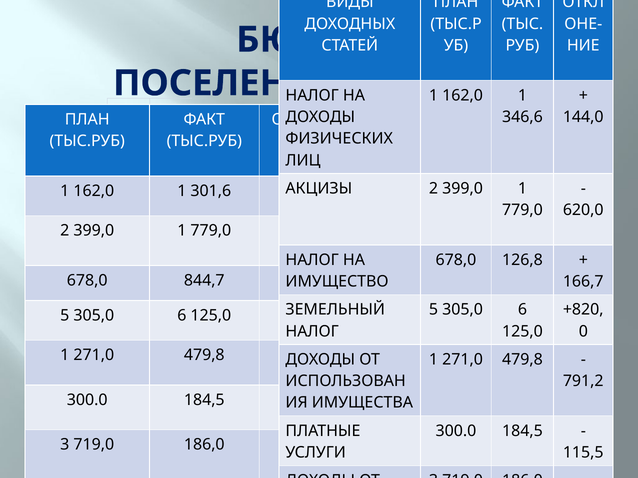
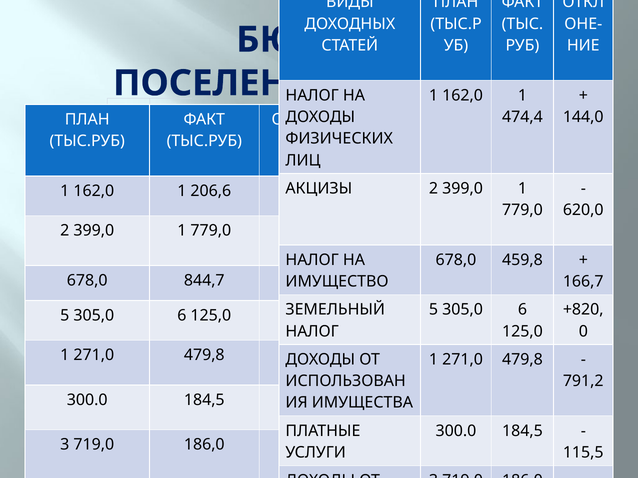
346,6: 346,6 -> 474,4
301,6: 301,6 -> 206,6
126,8: 126,8 -> 459,8
